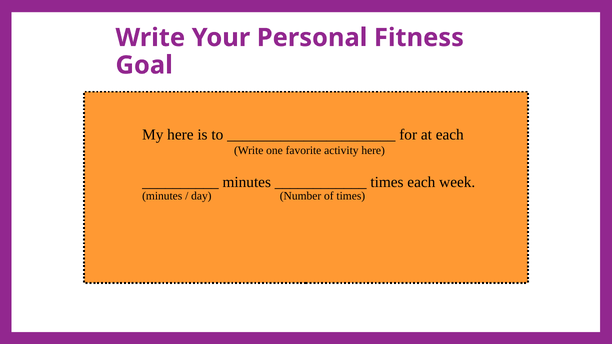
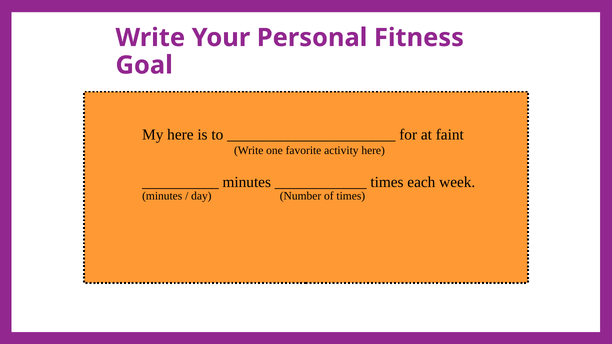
at each: each -> faint
